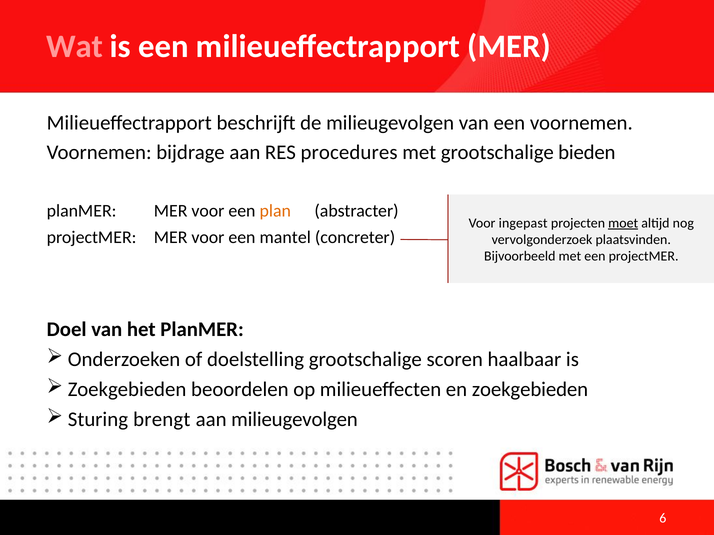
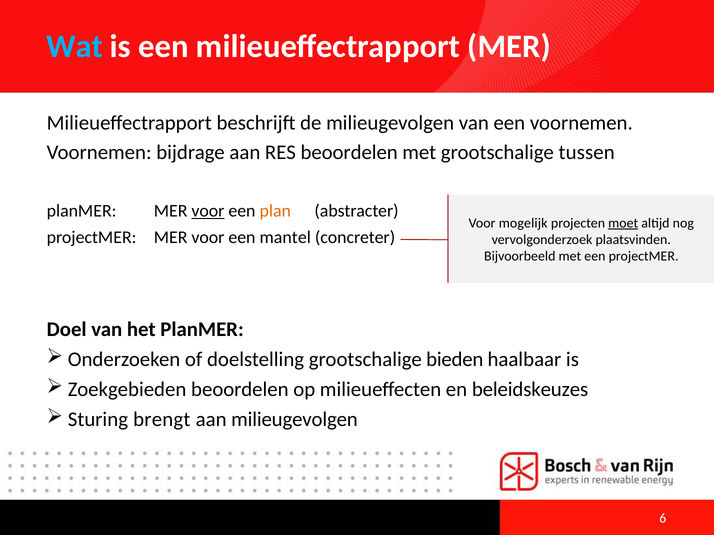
Wat colour: pink -> light blue
RES procedures: procedures -> beoordelen
bieden: bieden -> tussen
voor at (208, 211) underline: none -> present
ingepast: ingepast -> mogelijk
scoren: scoren -> bieden
en zoekgebieden: zoekgebieden -> beleidskeuzes
